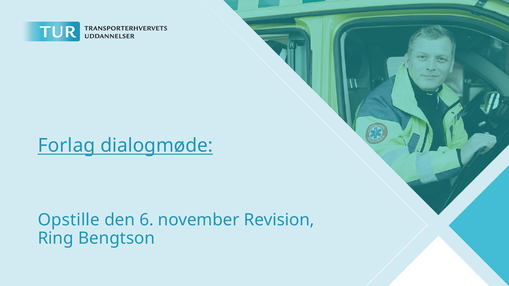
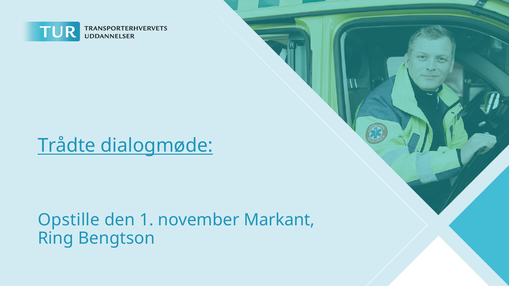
Forlag: Forlag -> Trådte
6: 6 -> 1
Revision: Revision -> Markant
